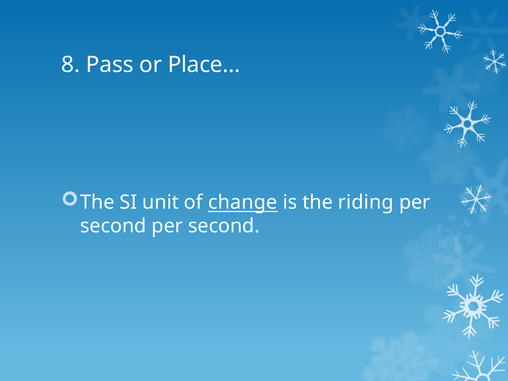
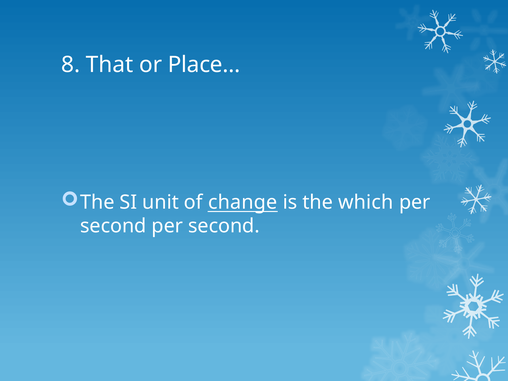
Pass: Pass -> That
riding: riding -> which
